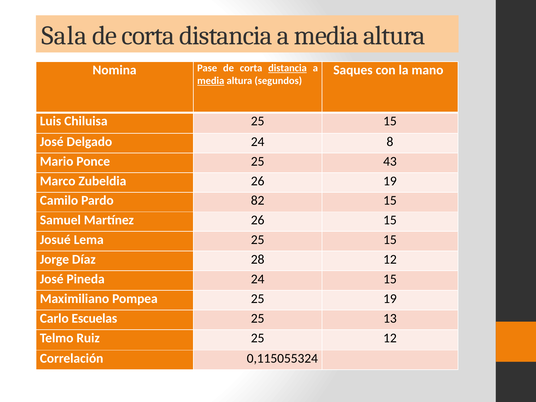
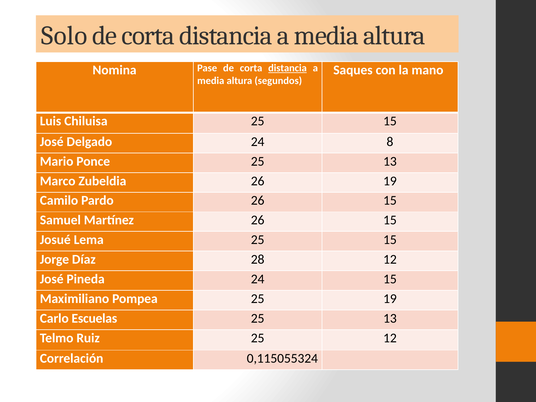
Sala: Sala -> Solo
media at (211, 81) underline: present -> none
Ponce 25 43: 43 -> 13
Pardo 82: 82 -> 26
